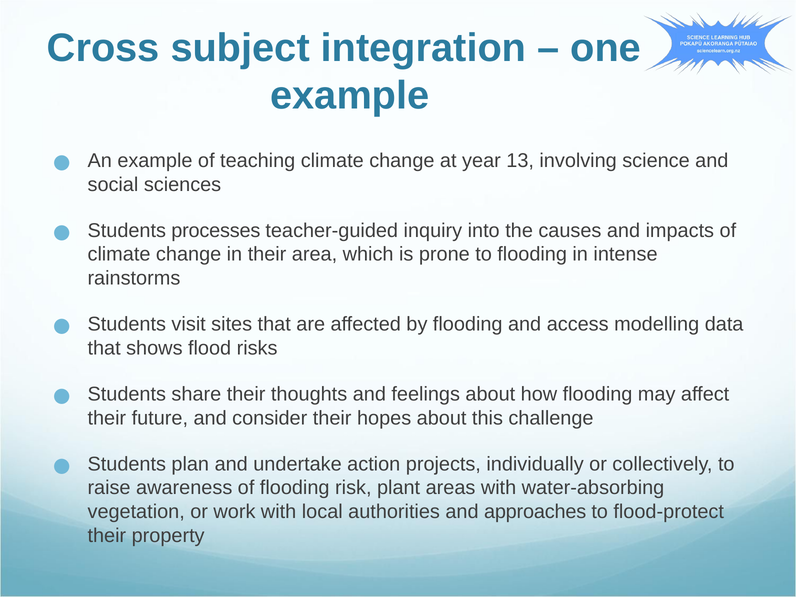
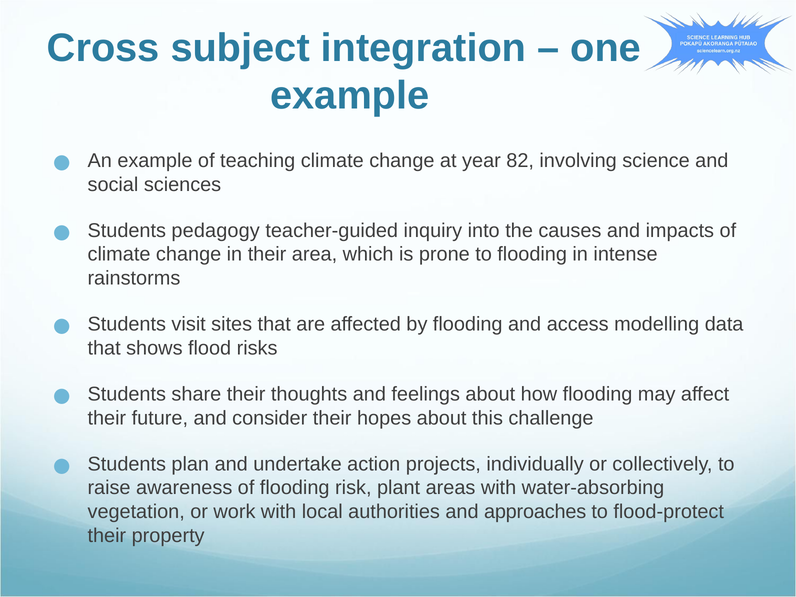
13: 13 -> 82
processes: processes -> pedagogy
